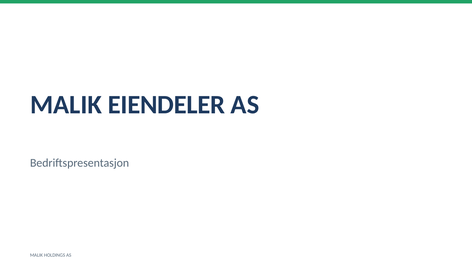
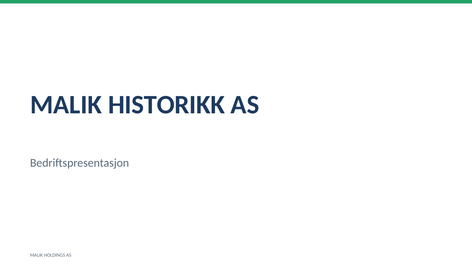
EIENDELER: EIENDELER -> HISTORIKK
